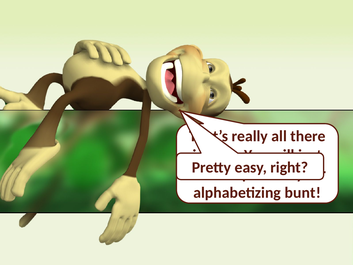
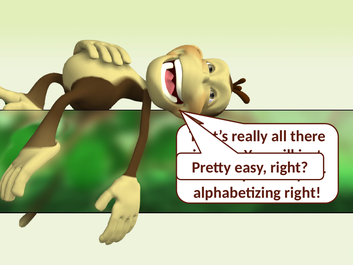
alphabetizing bunt: bunt -> right
